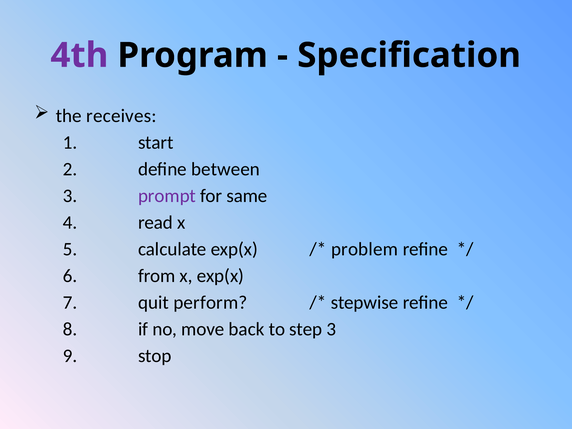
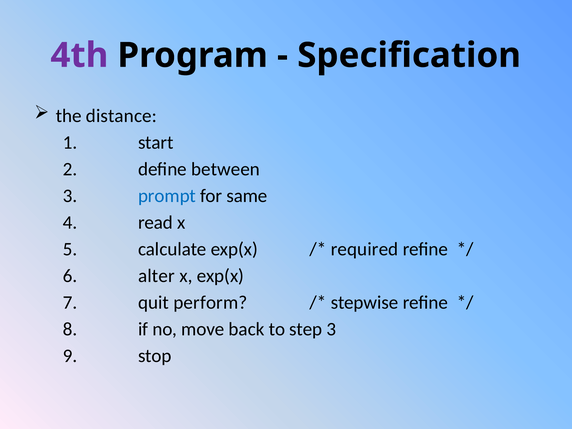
receives: receives -> distance
prompt colour: purple -> blue
problem: problem -> required
from: from -> alter
